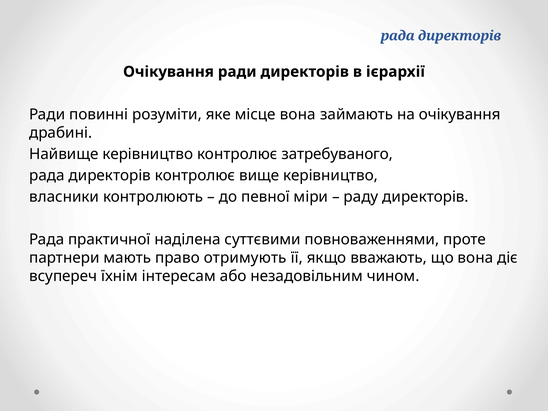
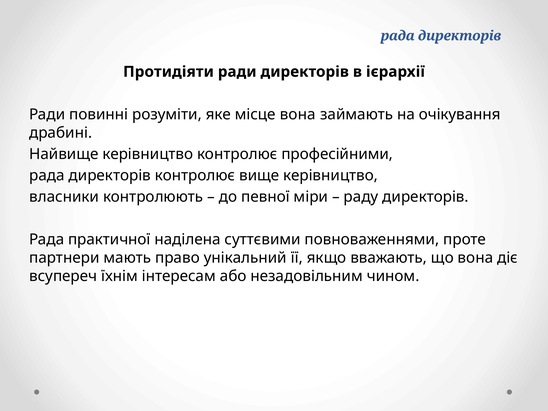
Очікування at (169, 72): Очікування -> Протидіяти
затребуваного: затребуваного -> професійними
отримують: отримують -> унікальний
